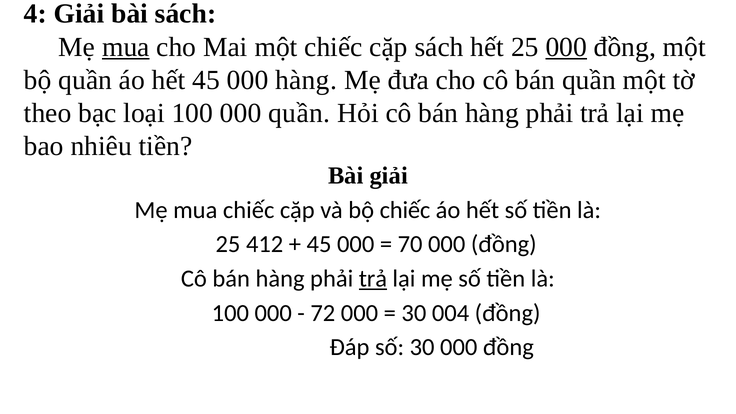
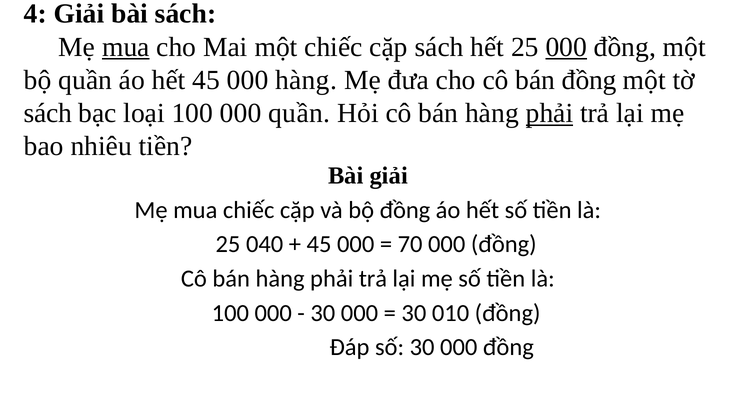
bán quần: quần -> đồng
theo at (48, 113): theo -> sách
phải at (550, 113) underline: none -> present
bộ chiếc: chiếc -> đồng
412: 412 -> 040
trả at (373, 279) underline: present -> none
72 at (323, 313): 72 -> 30
004: 004 -> 010
